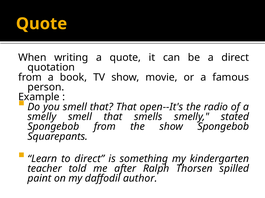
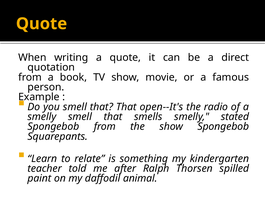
to direct: direct -> relate
author: author -> animal
